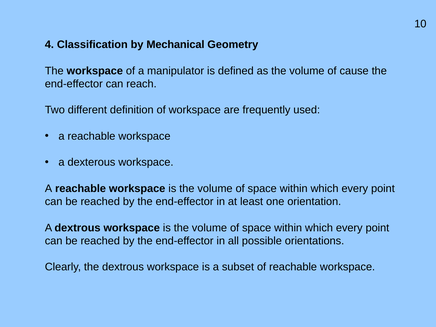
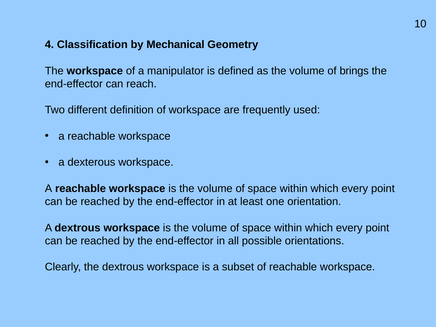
cause: cause -> brings
